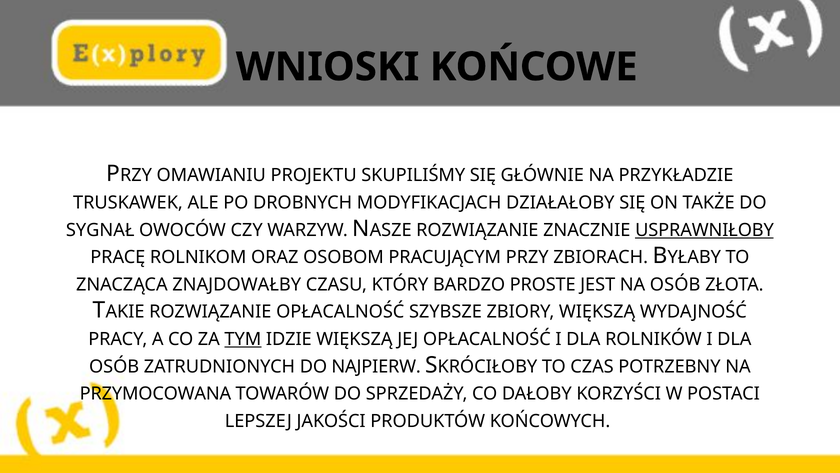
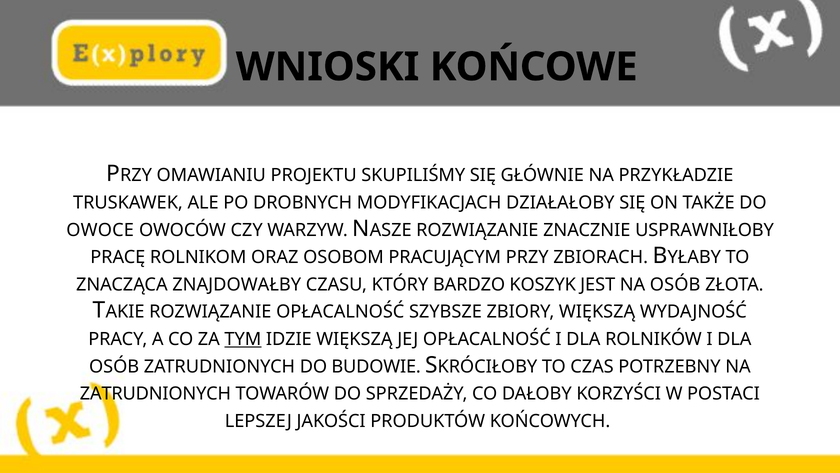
SYGNAŁ: SYGNAŁ -> OWOCE
USPRAWNIŁOBY underline: present -> none
PROSTE: PROSTE -> KOSZYK
NAJPIERW: NAJPIERW -> BUDOWIE
PRZYMOCOWANA at (155, 394): PRZYMOCOWANA -> ZATRUDNIONYCH
